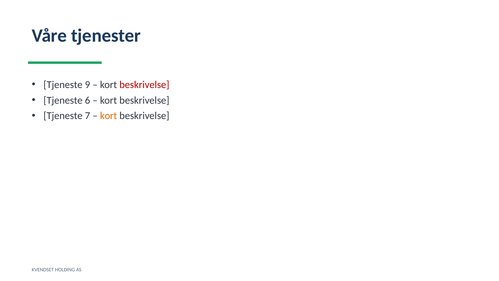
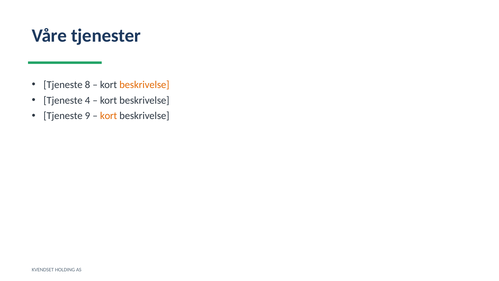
9: 9 -> 8
beskrivelse at (144, 85) colour: red -> orange
6: 6 -> 4
7: 7 -> 9
